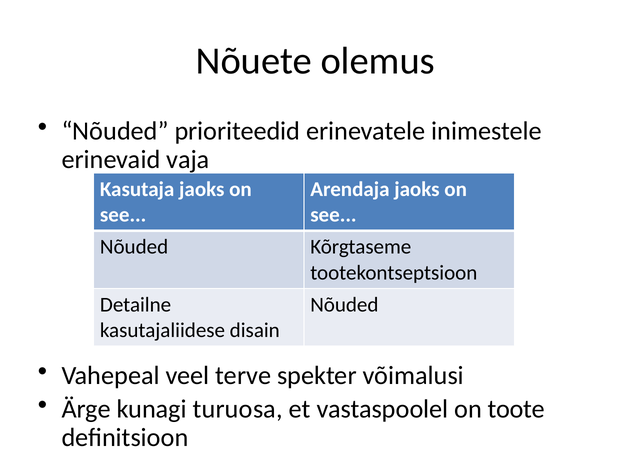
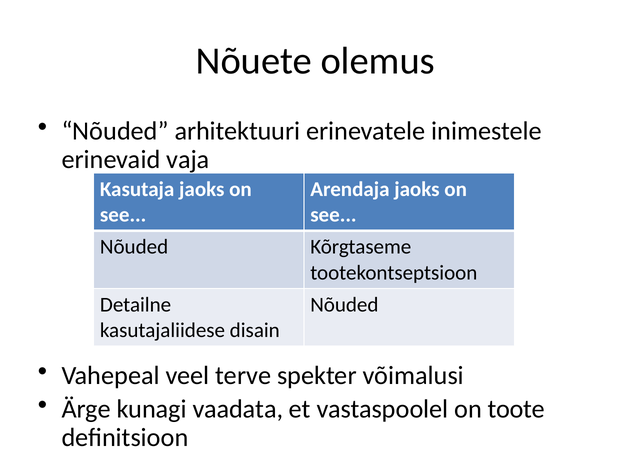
prioriteedid: prioriteedid -> arhitektuuri
turuosa: turuosa -> vaadata
